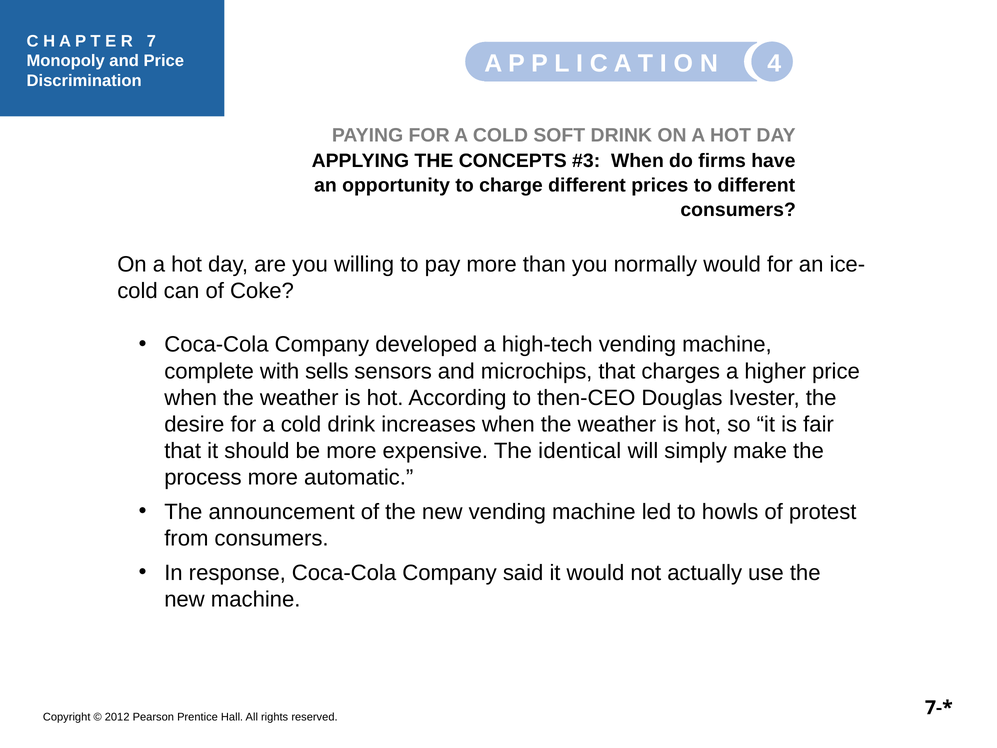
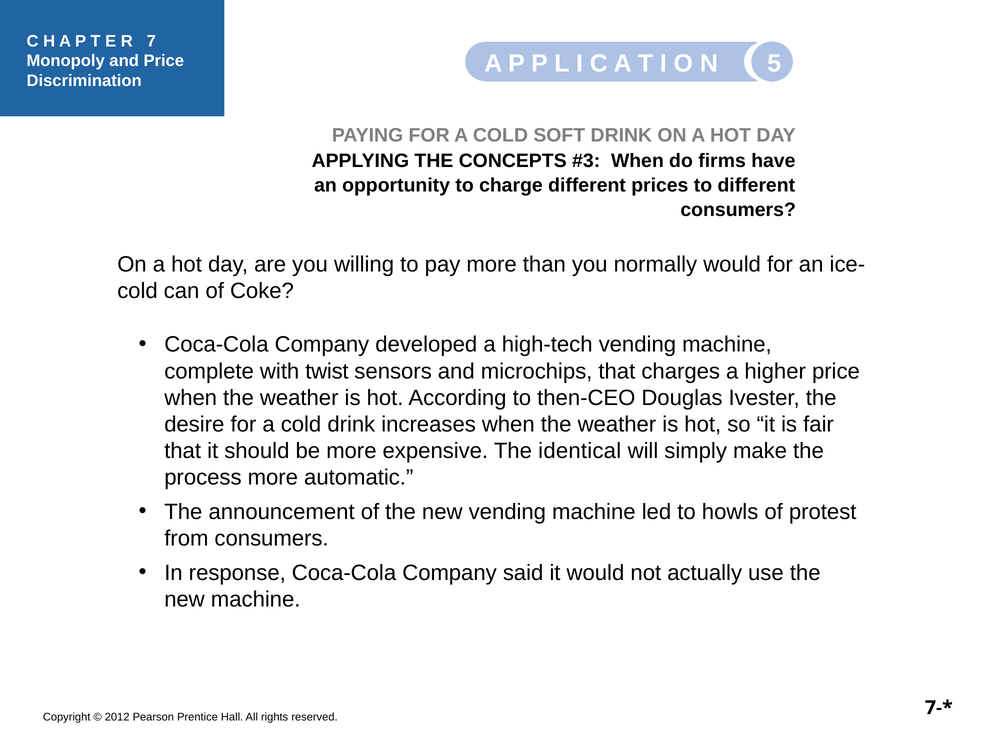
4: 4 -> 5
sells: sells -> twist
